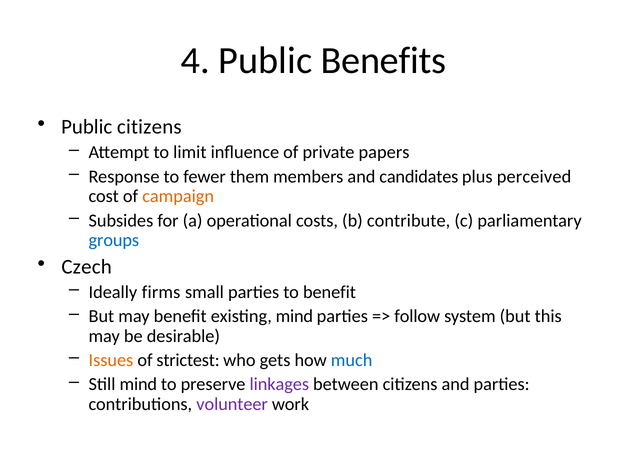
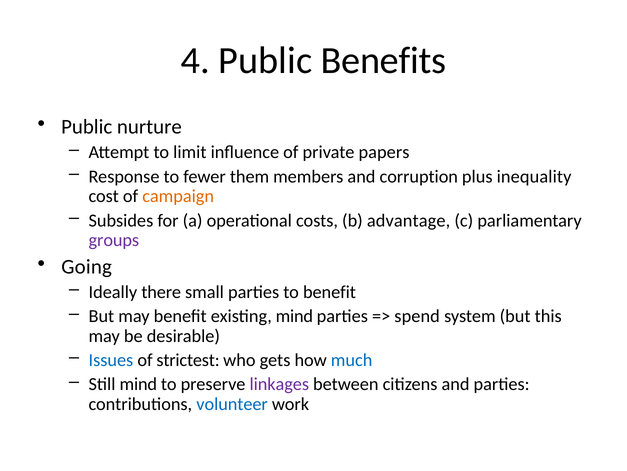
Public citizens: citizens -> nurture
candidates: candidates -> corruption
perceived: perceived -> inequality
contribute: contribute -> advantage
groups colour: blue -> purple
Czech: Czech -> Going
firms: firms -> there
follow: follow -> spend
Issues colour: orange -> blue
volunteer colour: purple -> blue
